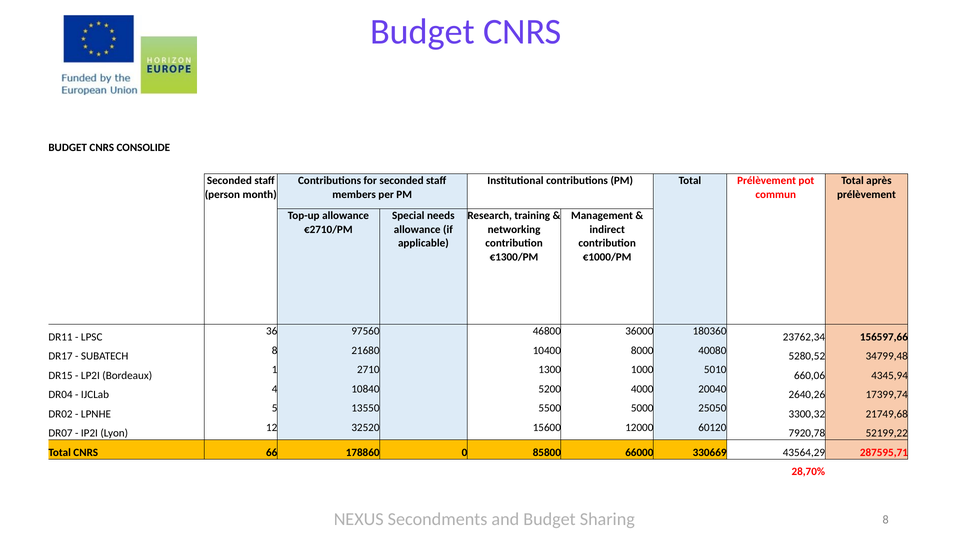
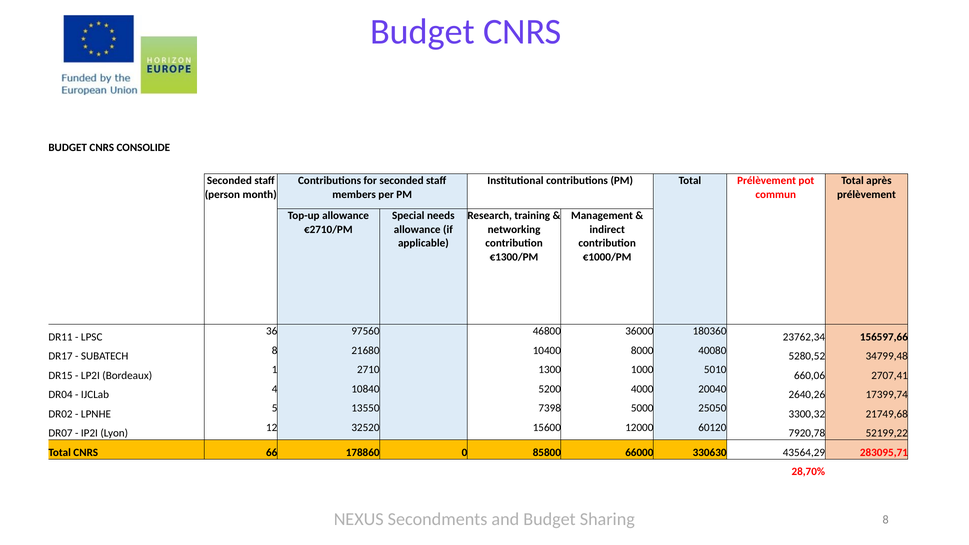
4345,94: 4345,94 -> 2707,41
5500: 5500 -> 7398
330669: 330669 -> 330630
287595,71: 287595,71 -> 283095,71
